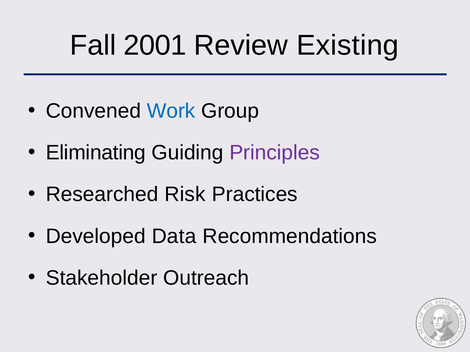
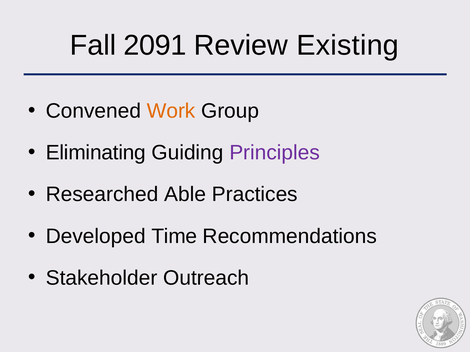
2001: 2001 -> 2091
Work colour: blue -> orange
Risk: Risk -> Able
Data: Data -> Time
